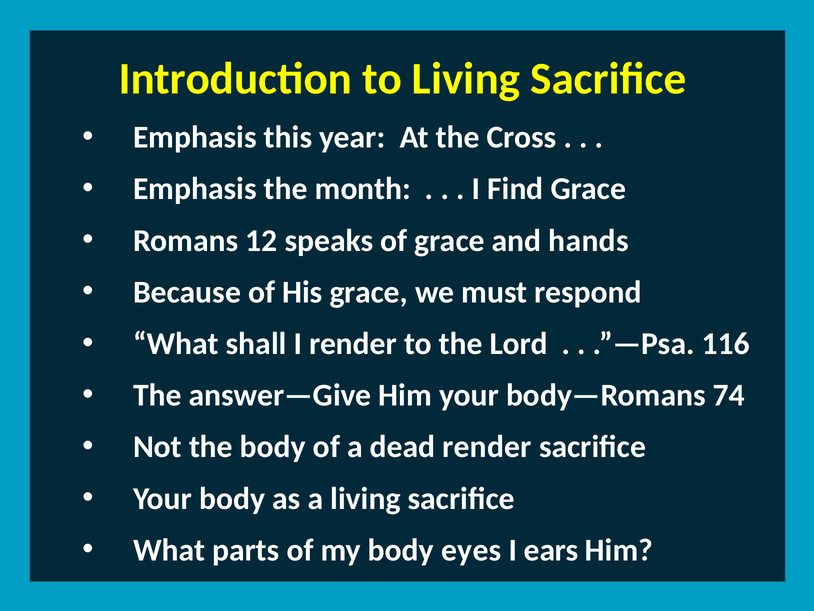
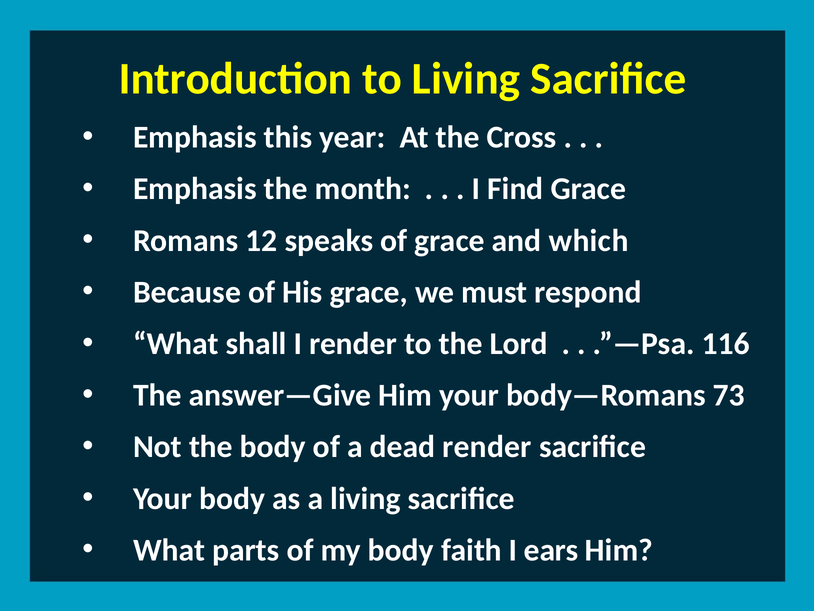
hands: hands -> which
74: 74 -> 73
eyes: eyes -> faith
